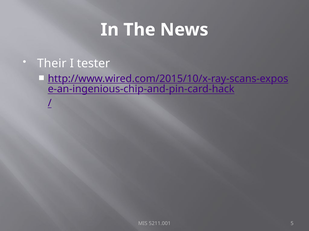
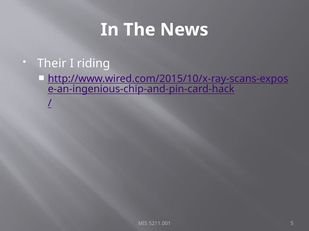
tester: tester -> riding
